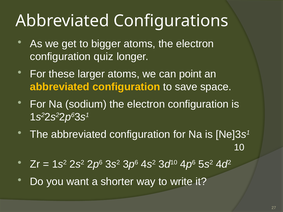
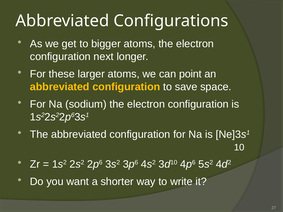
quiz: quiz -> next
